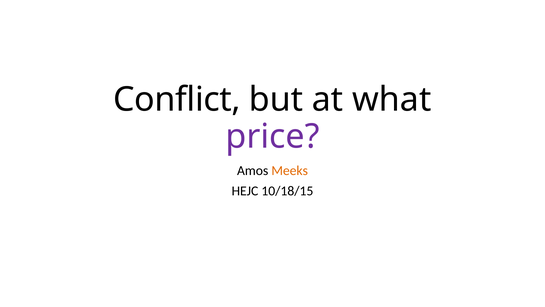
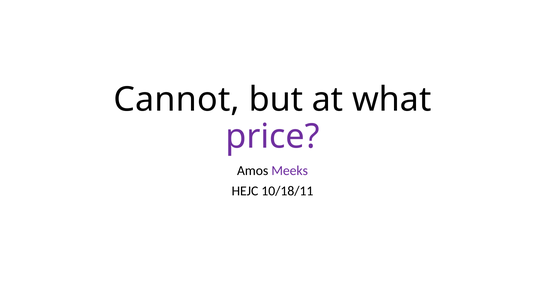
Conflict: Conflict -> Cannot
Meeks colour: orange -> purple
10/18/15: 10/18/15 -> 10/18/11
